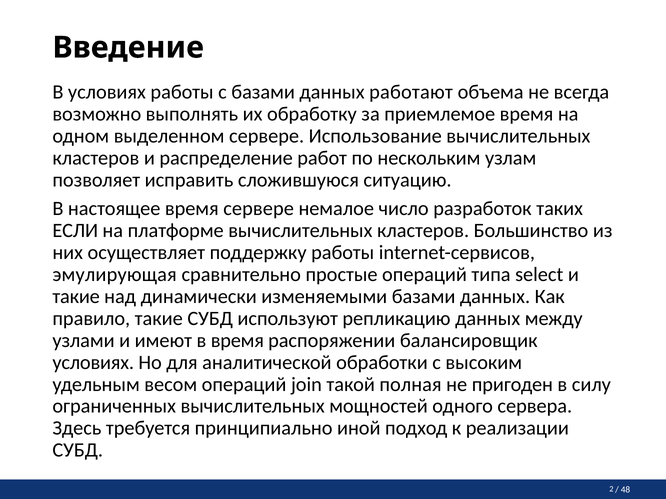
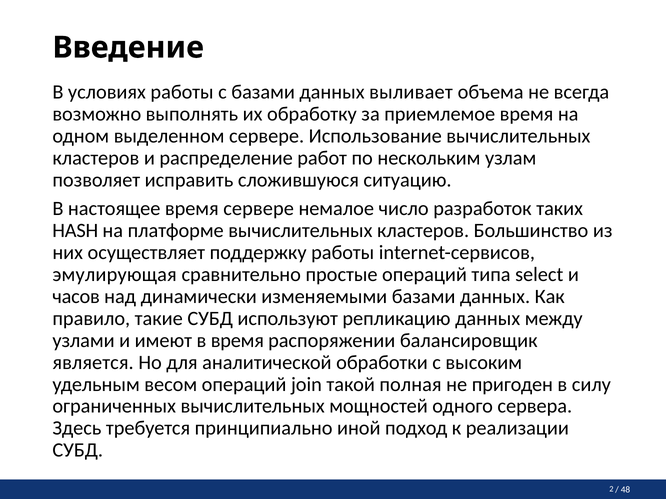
работают: работают -> выливает
ЕСЛИ: ЕСЛИ -> HASH
такие at (76, 297): такие -> часов
условиях at (93, 363): условиях -> является
